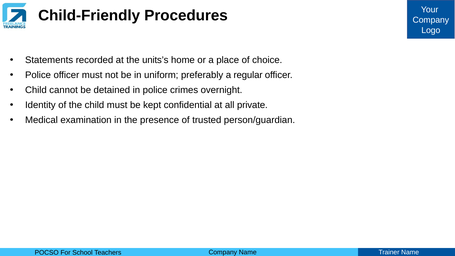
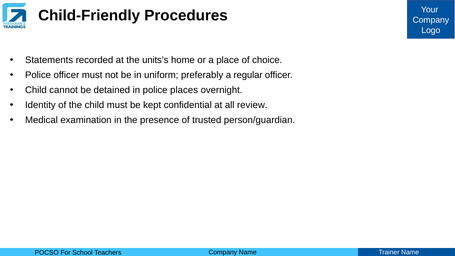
crimes: crimes -> places
private: private -> review
